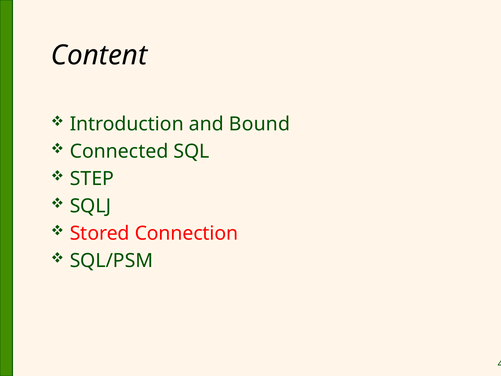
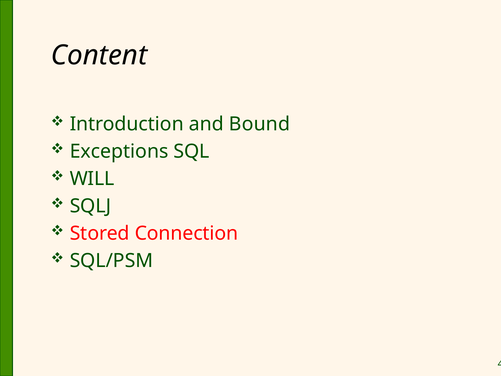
Connected: Connected -> Exceptions
STEP: STEP -> WILL
